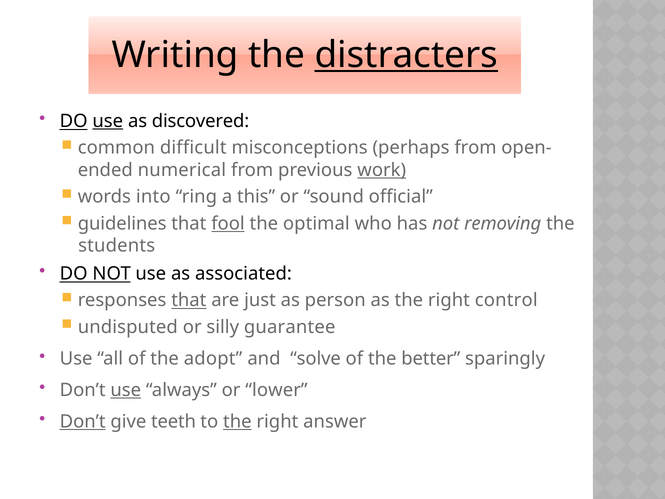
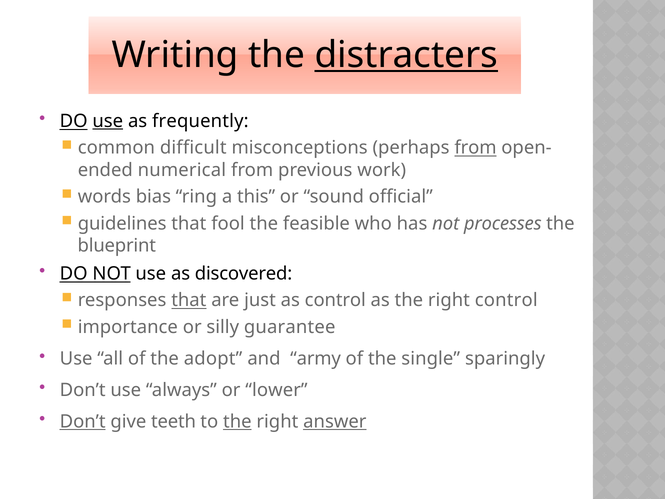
discovered: discovered -> frequently
from at (475, 148) underline: none -> present
work underline: present -> none
into: into -> bias
fool underline: present -> none
optimal: optimal -> feasible
removing: removing -> processes
students: students -> blueprint
associated: associated -> discovered
as person: person -> control
undisputed: undisputed -> importance
solve: solve -> army
better: better -> single
use at (126, 390) underline: present -> none
answer underline: none -> present
